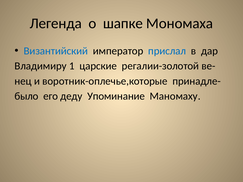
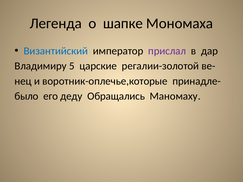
прислал colour: blue -> purple
1: 1 -> 5
Упоминание: Упоминание -> Обращались
